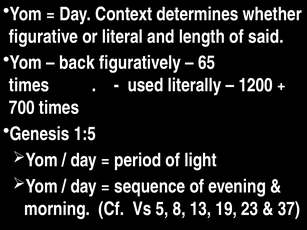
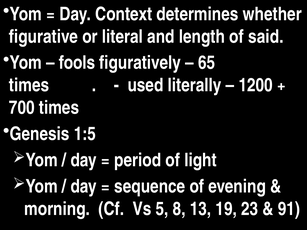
back: back -> fools
37: 37 -> 91
